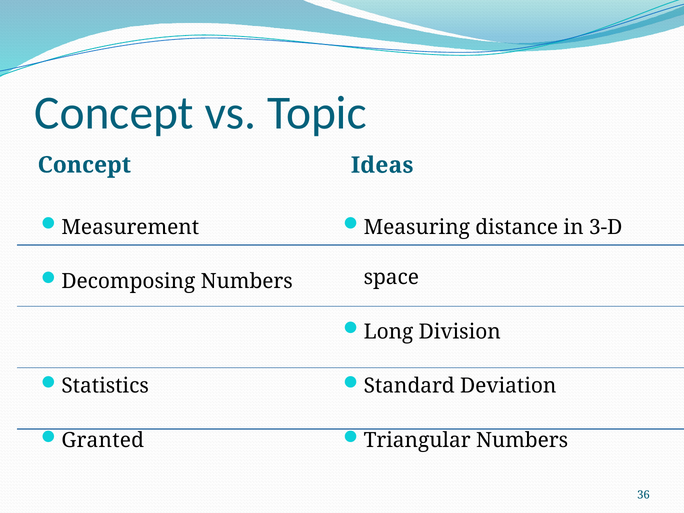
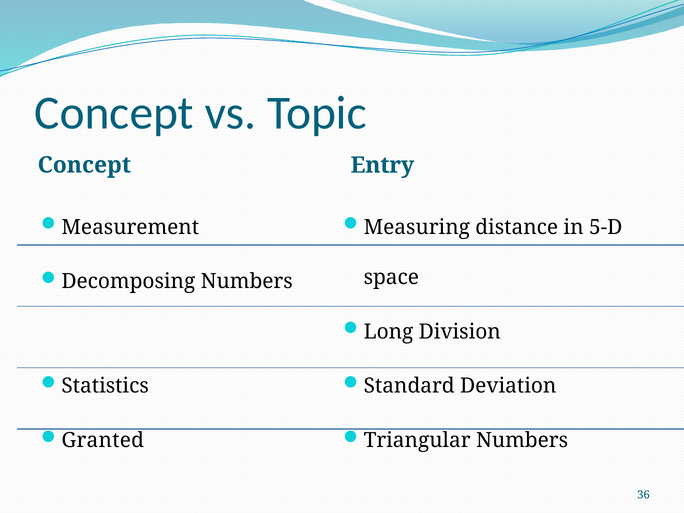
Ideas: Ideas -> Entry
3-D: 3-D -> 5-D
